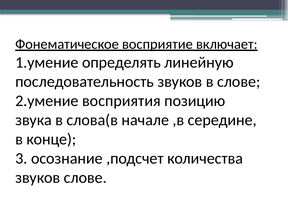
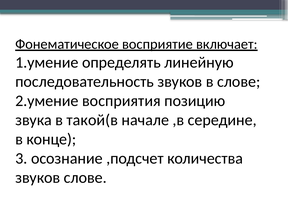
слова(в: слова(в -> такой(в
